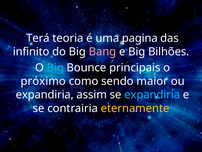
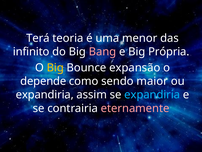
pagina: pagina -> menor
Bilhões: Bilhões -> Própria
Big at (55, 68) colour: light blue -> yellow
principais: principais -> expansão
próximo: próximo -> depende
eternamente colour: yellow -> pink
